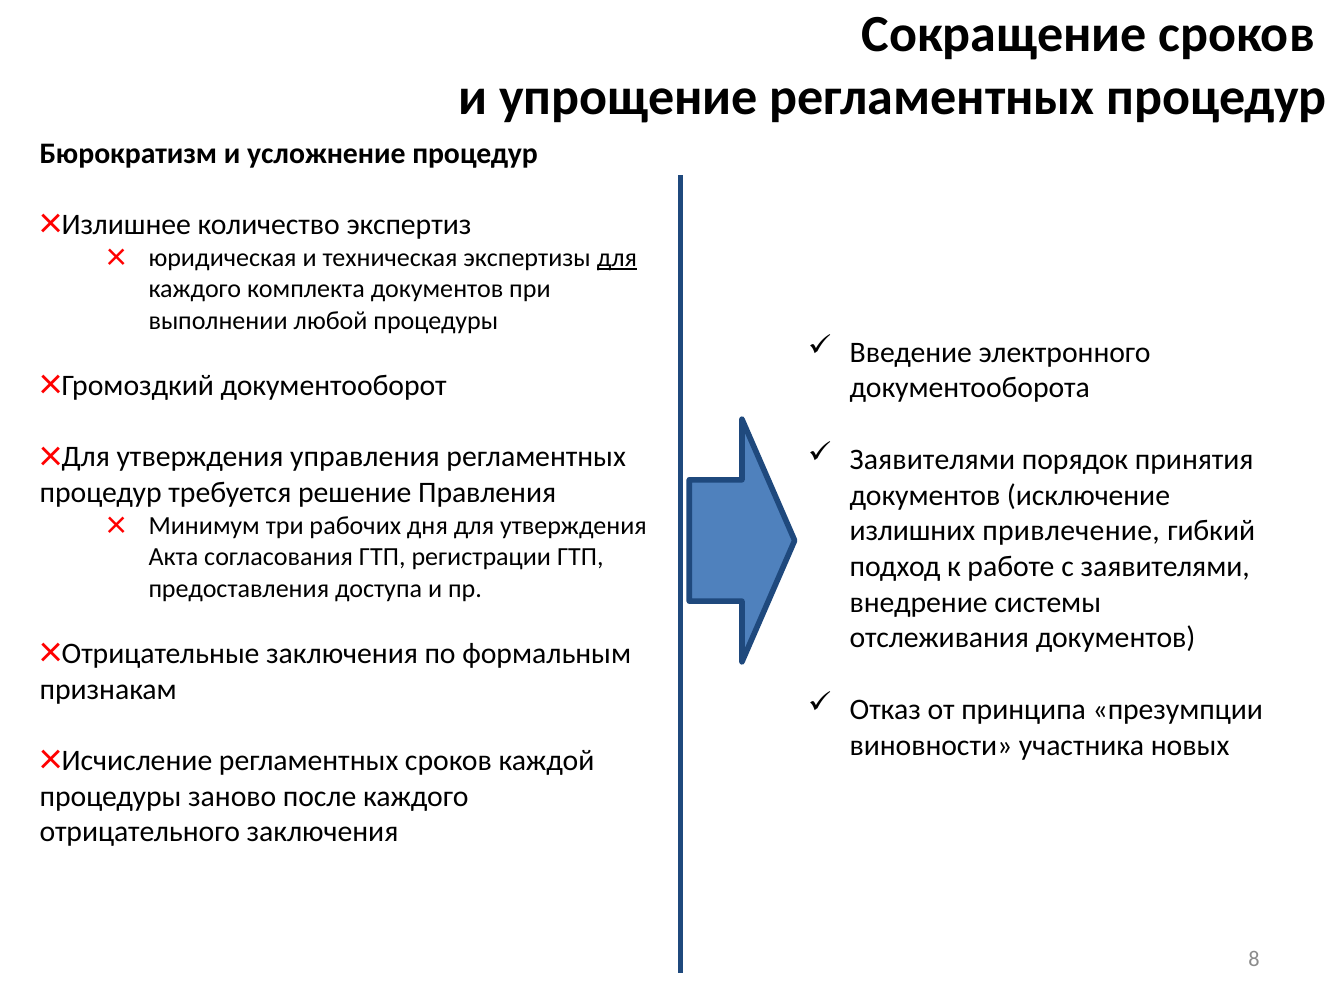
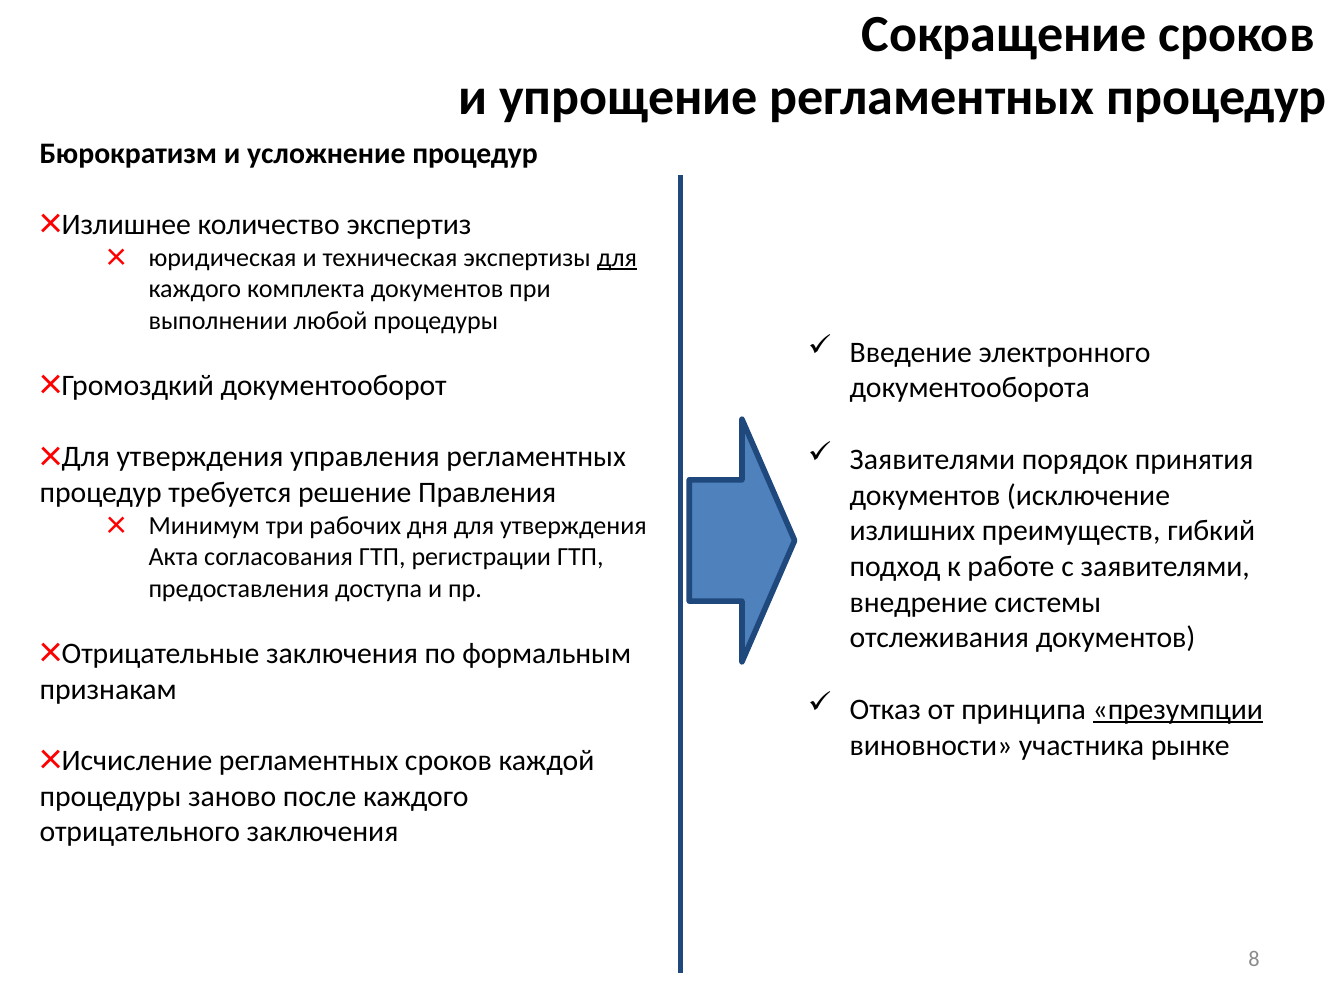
привлечение: привлечение -> преимуществ
презумпции underline: none -> present
новых: новых -> рынке
